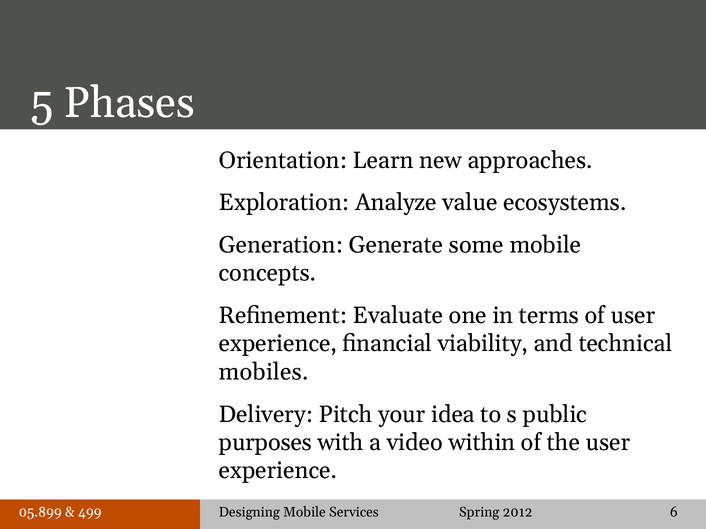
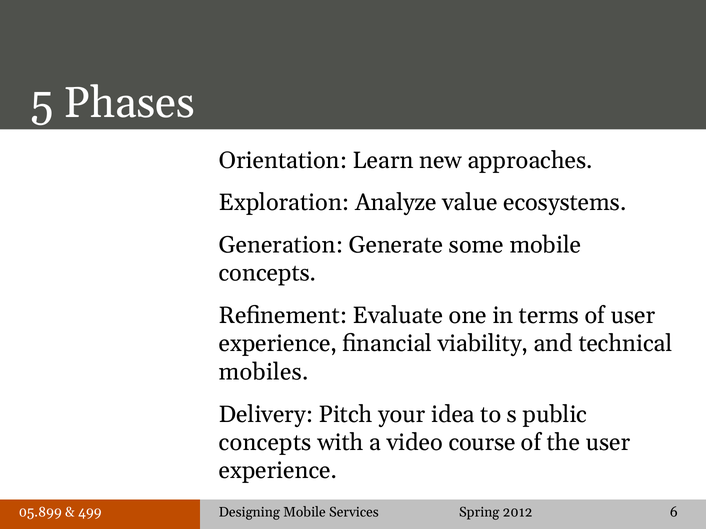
purposes at (265, 443): purposes -> concepts
within: within -> course
